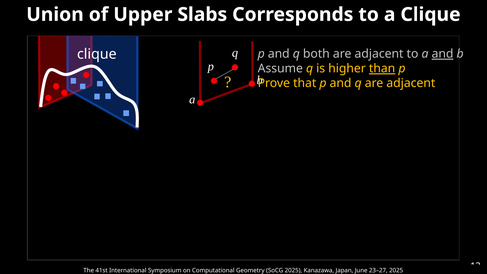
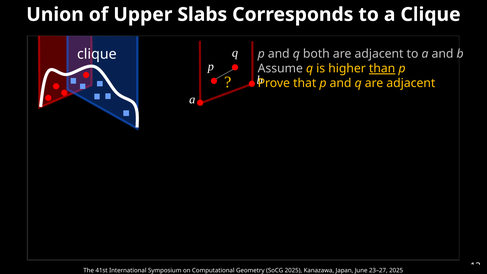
and at (443, 54) underline: present -> none
